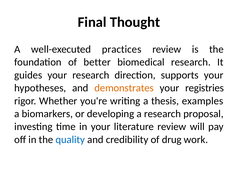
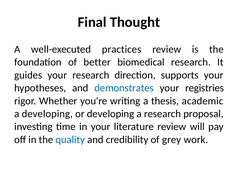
demonstrates colour: orange -> blue
examples: examples -> academic
a biomarkers: biomarkers -> developing
drug: drug -> grey
